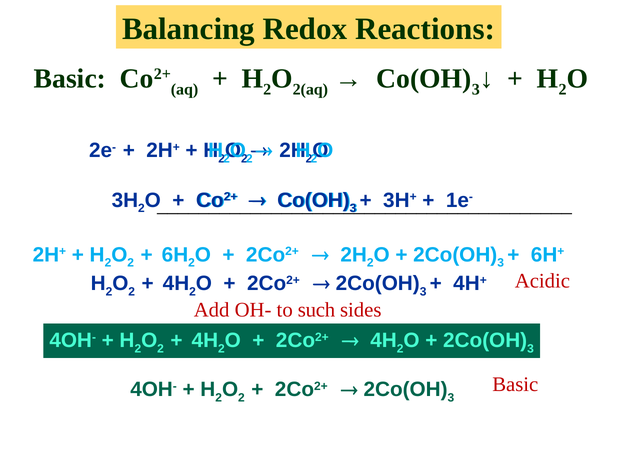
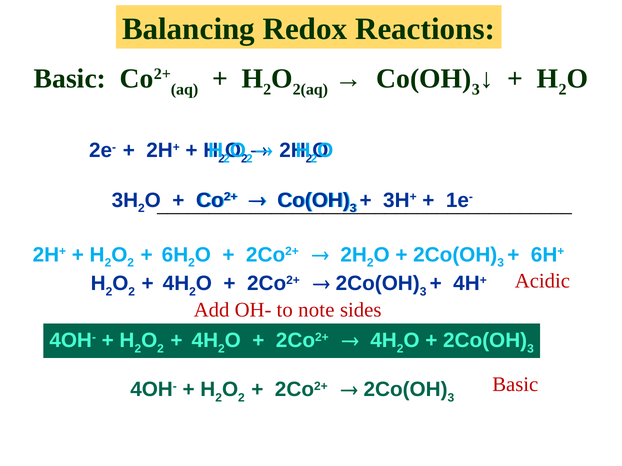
such: such -> note
